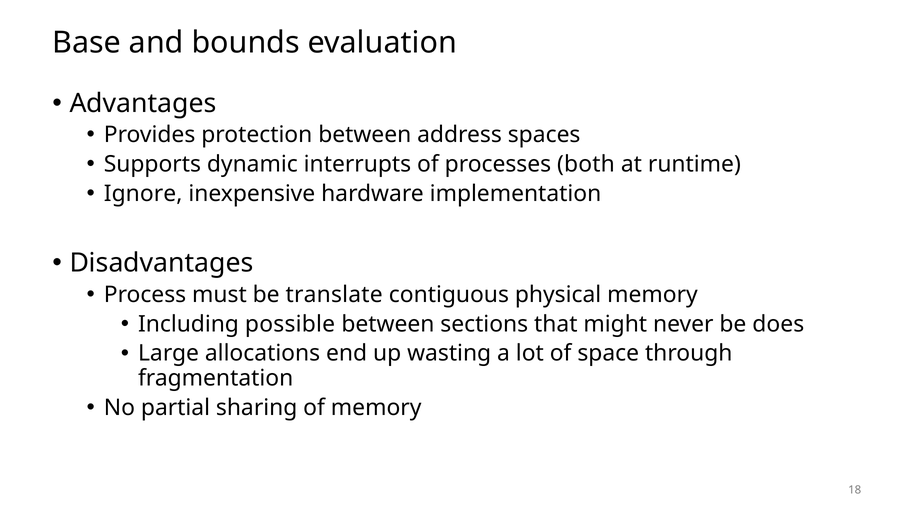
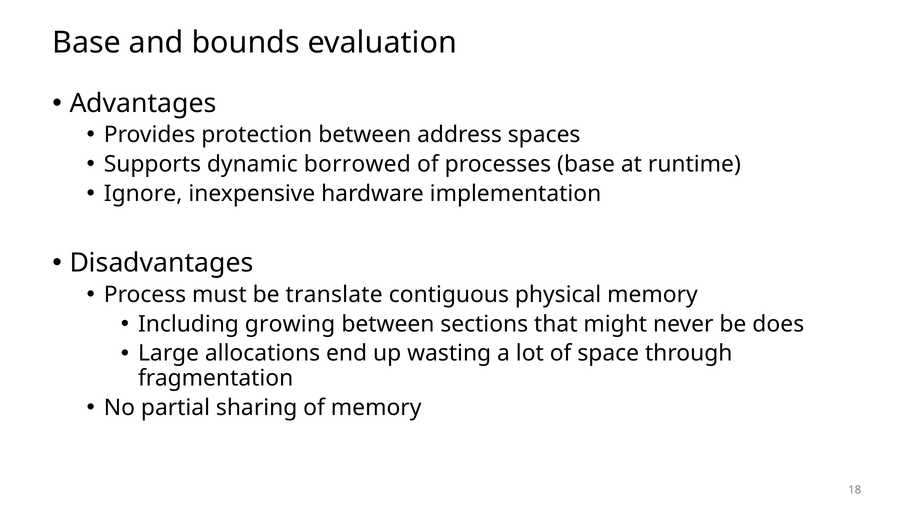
interrupts: interrupts -> borrowed
processes both: both -> base
possible: possible -> growing
